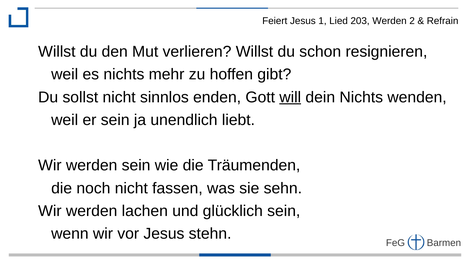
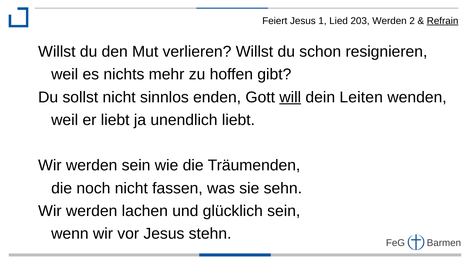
Refrain underline: none -> present
dein Nichts: Nichts -> Leiten
er sein: sein -> liebt
